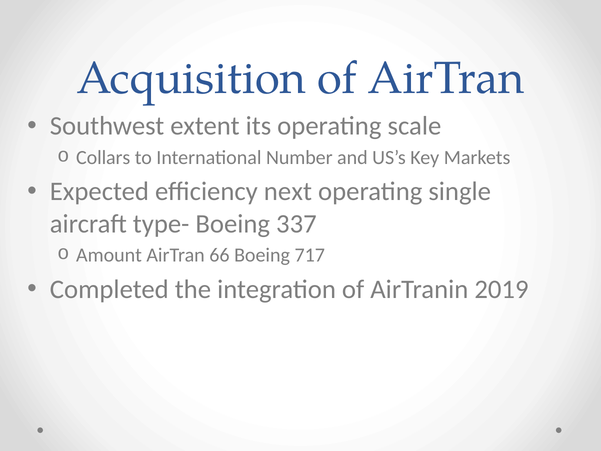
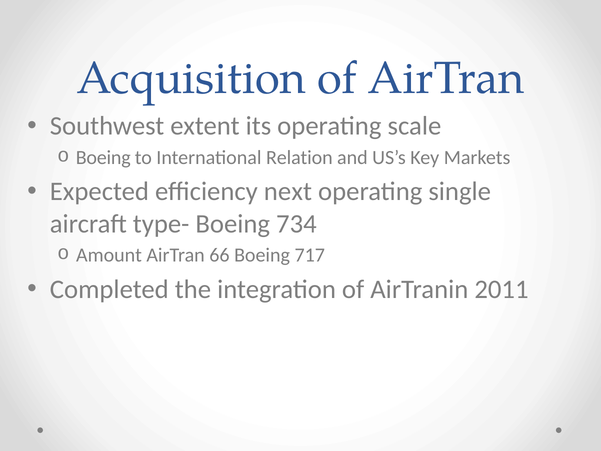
Collars at (103, 158): Collars -> Boeing
Number: Number -> Relation
337: 337 -> 734
2019: 2019 -> 2011
